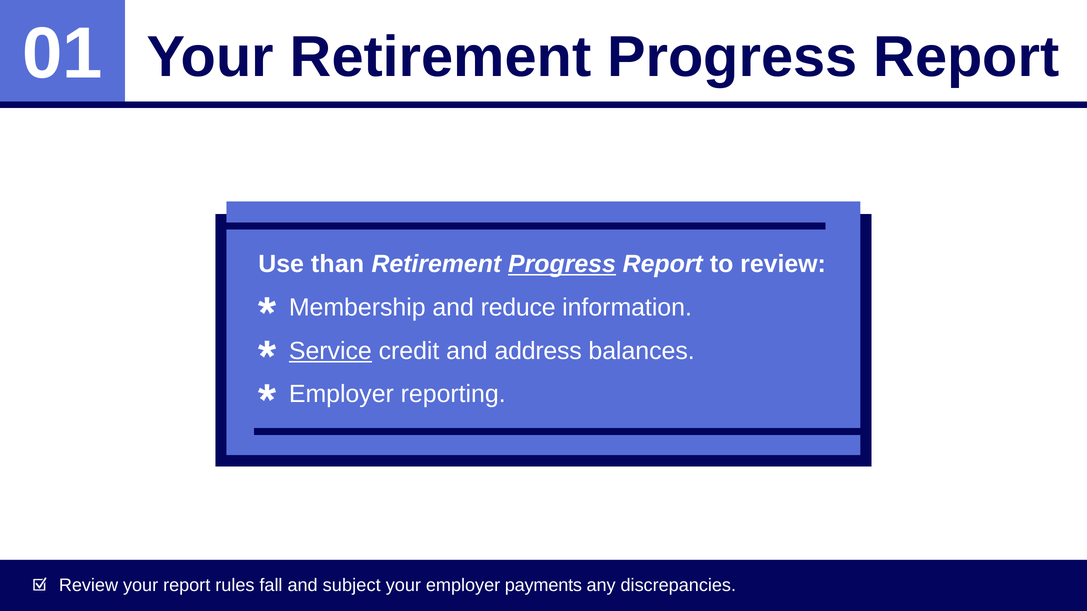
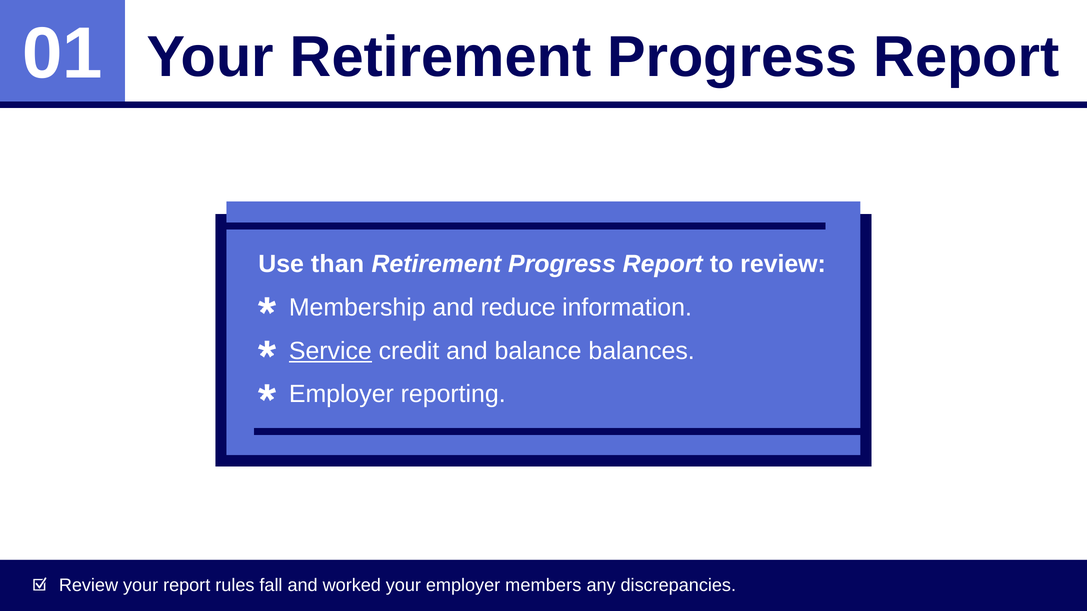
Progress at (562, 264) underline: present -> none
address: address -> balance
subject: subject -> worked
payments: payments -> members
